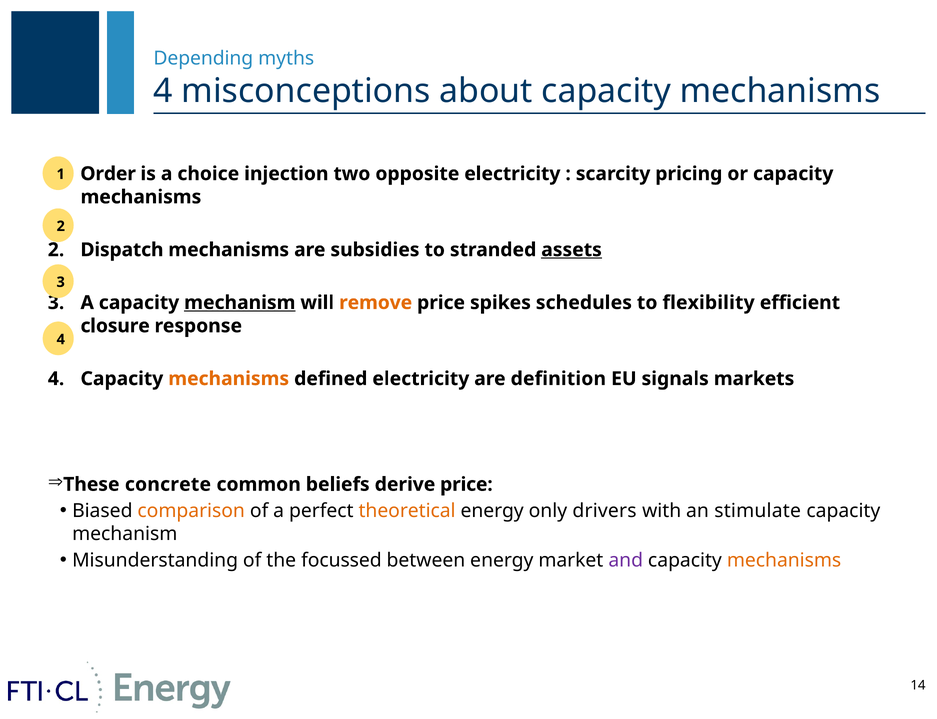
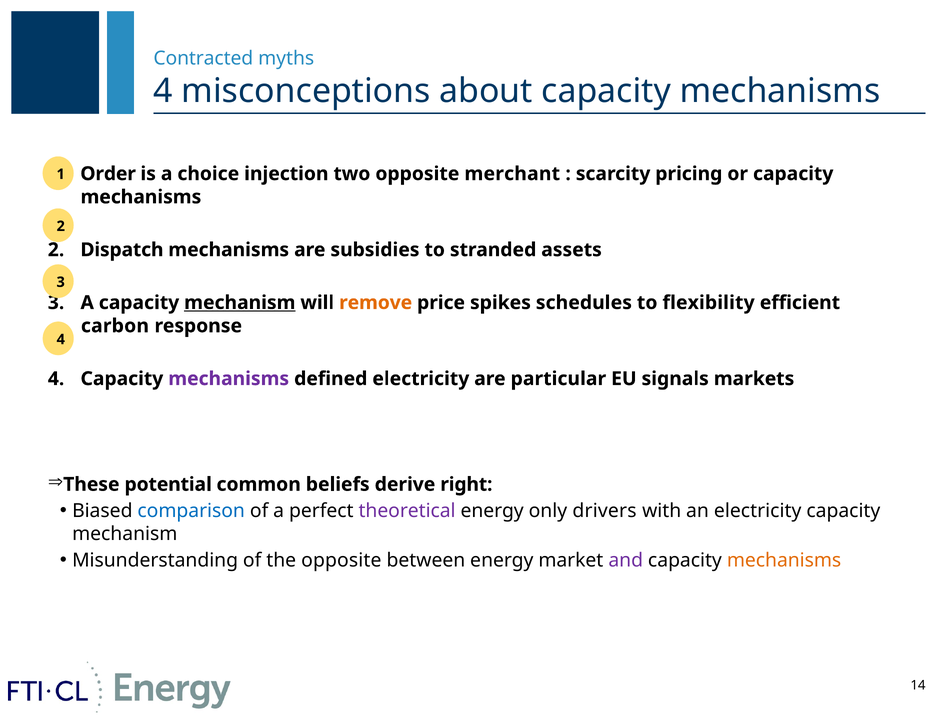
Depending: Depending -> Contracted
opposite electricity: electricity -> merchant
assets underline: present -> none
closure: closure -> carbon
mechanisms at (229, 379) colour: orange -> purple
definition: definition -> particular
concrete: concrete -> potential
derive price: price -> right
comparison colour: orange -> blue
theoretical colour: orange -> purple
an stimulate: stimulate -> electricity
the focussed: focussed -> opposite
